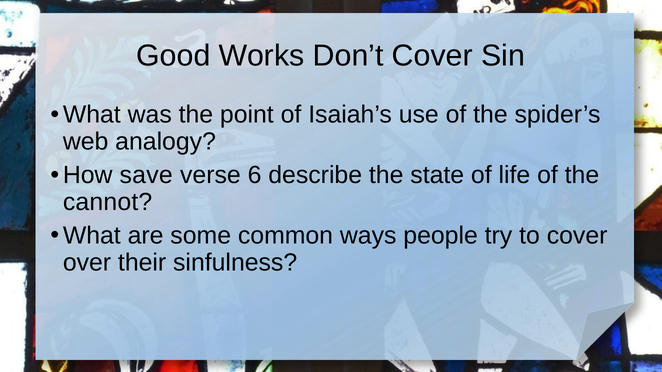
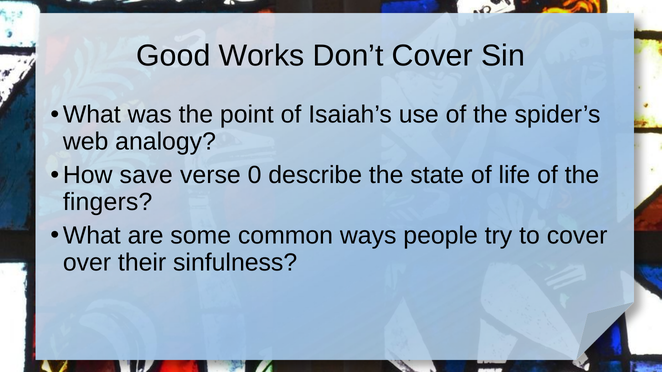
6: 6 -> 0
cannot: cannot -> fingers
